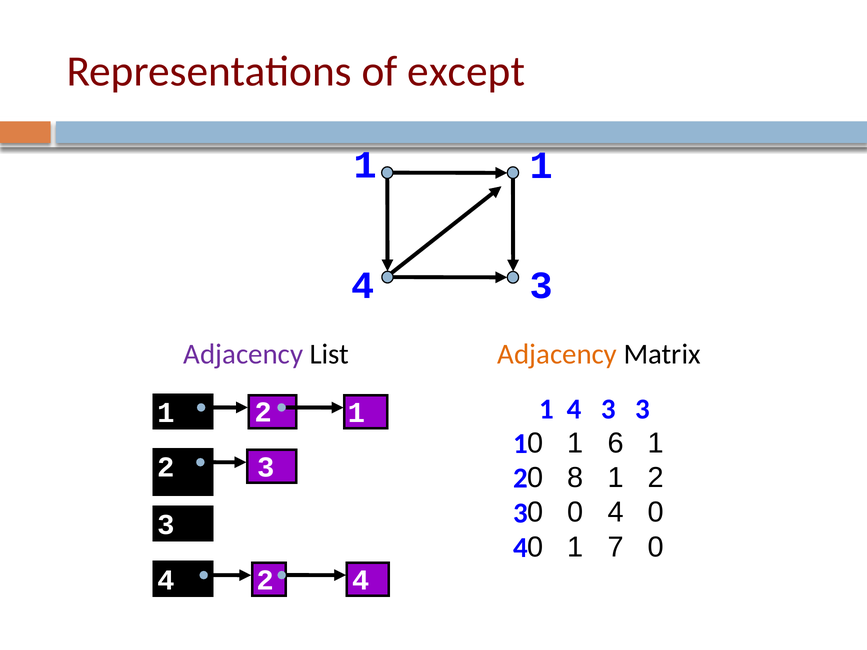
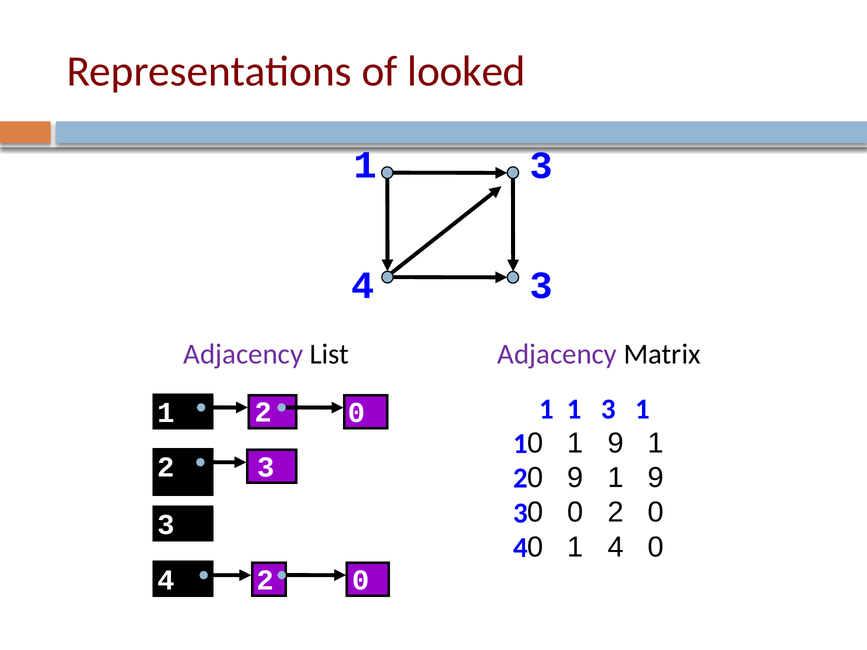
except: except -> looked
1 at (541, 165): 1 -> 3
Adjacency at (557, 354) colour: orange -> purple
4 at (574, 409): 4 -> 1
3 at (642, 409): 3 -> 1
1 at (356, 413): 1 -> 0
0 1 6: 6 -> 9
0 8: 8 -> 9
2 at (656, 478): 2 -> 9
0 0 4: 4 -> 2
1 7: 7 -> 4
4 at (361, 580): 4 -> 0
